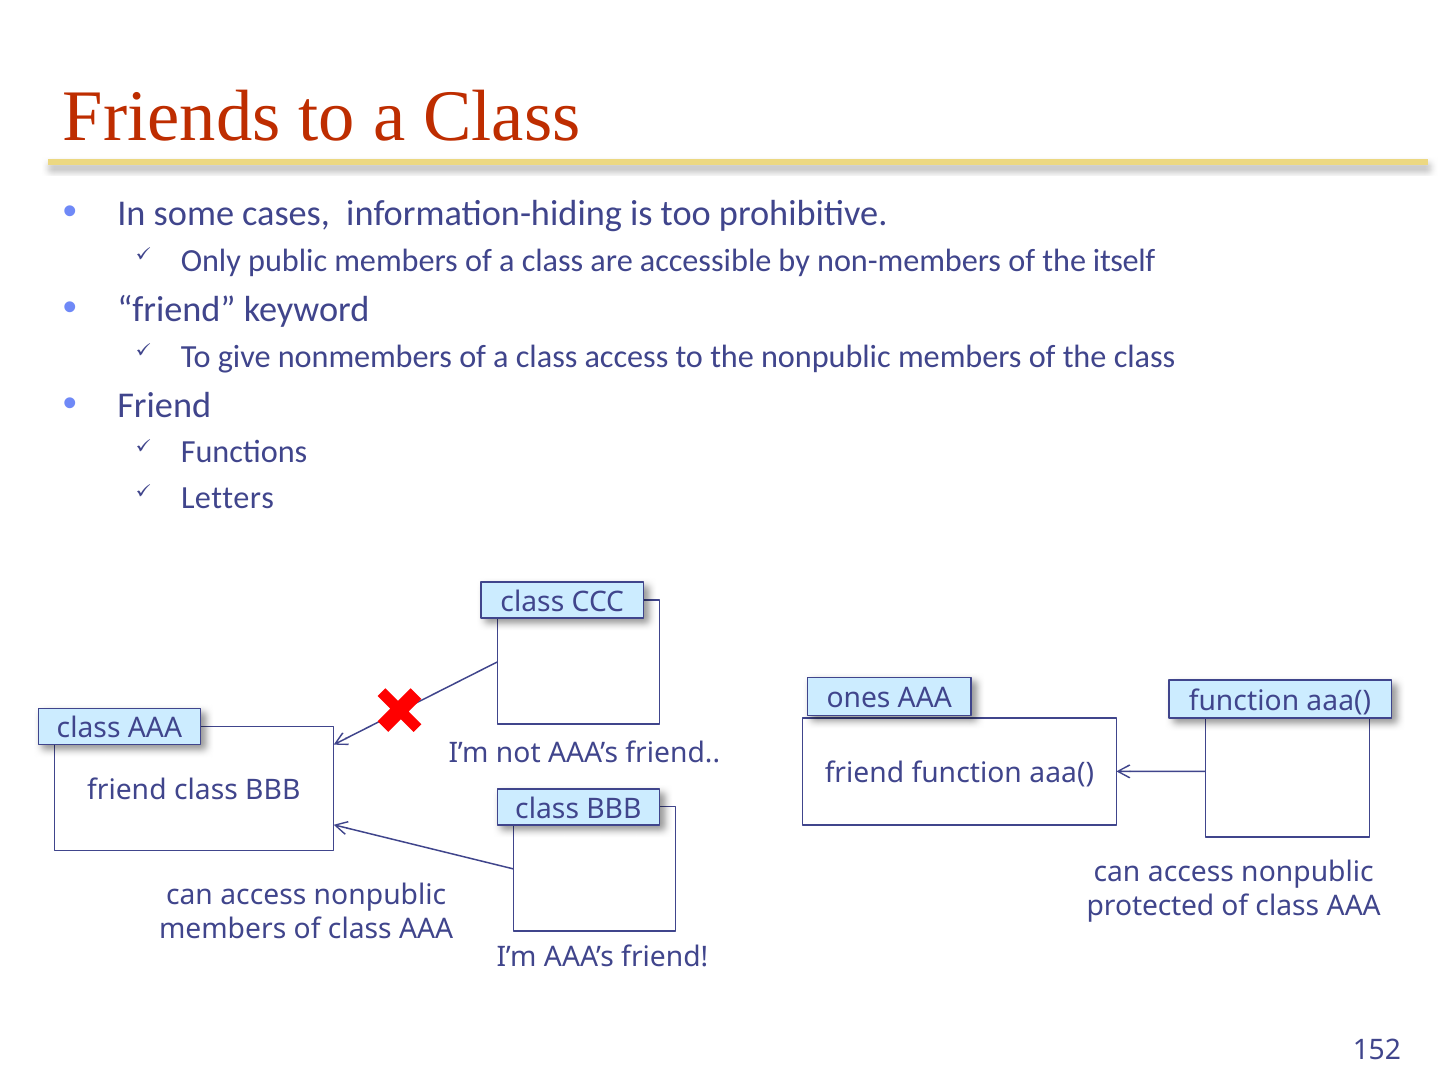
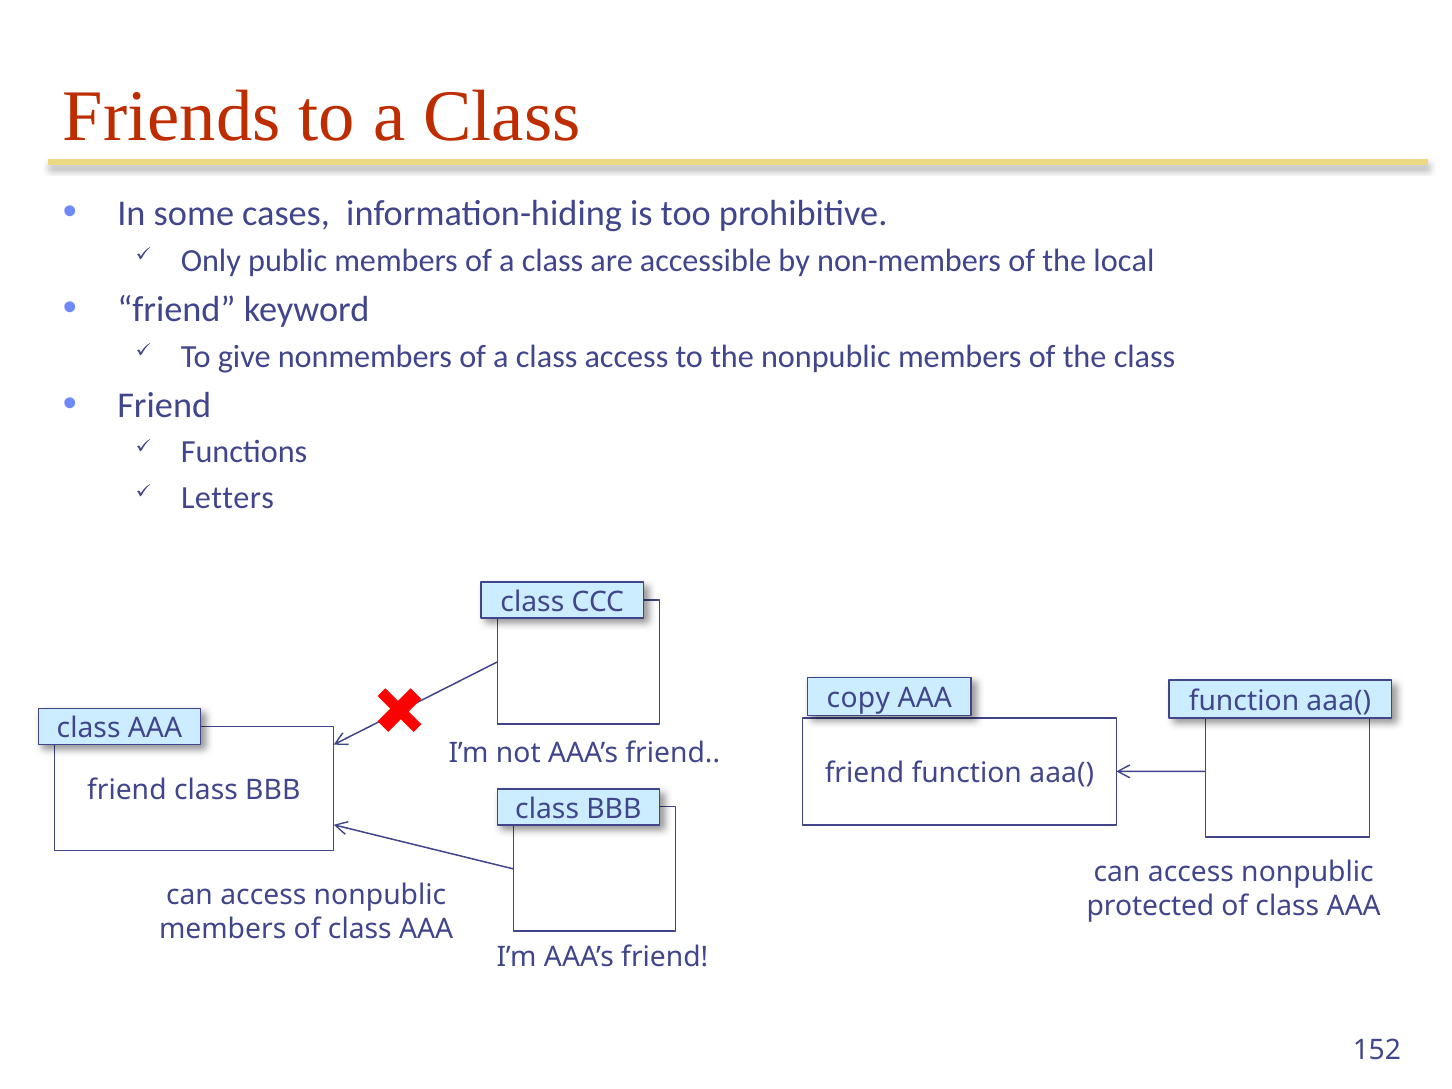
itself: itself -> local
ones: ones -> copy
